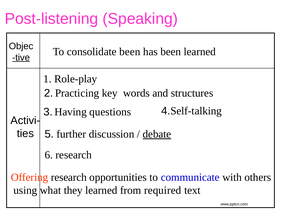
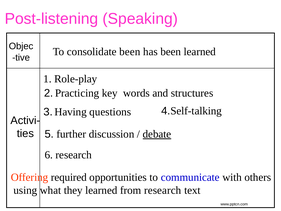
tive underline: present -> none
Offering research: research -> required
from required: required -> research
